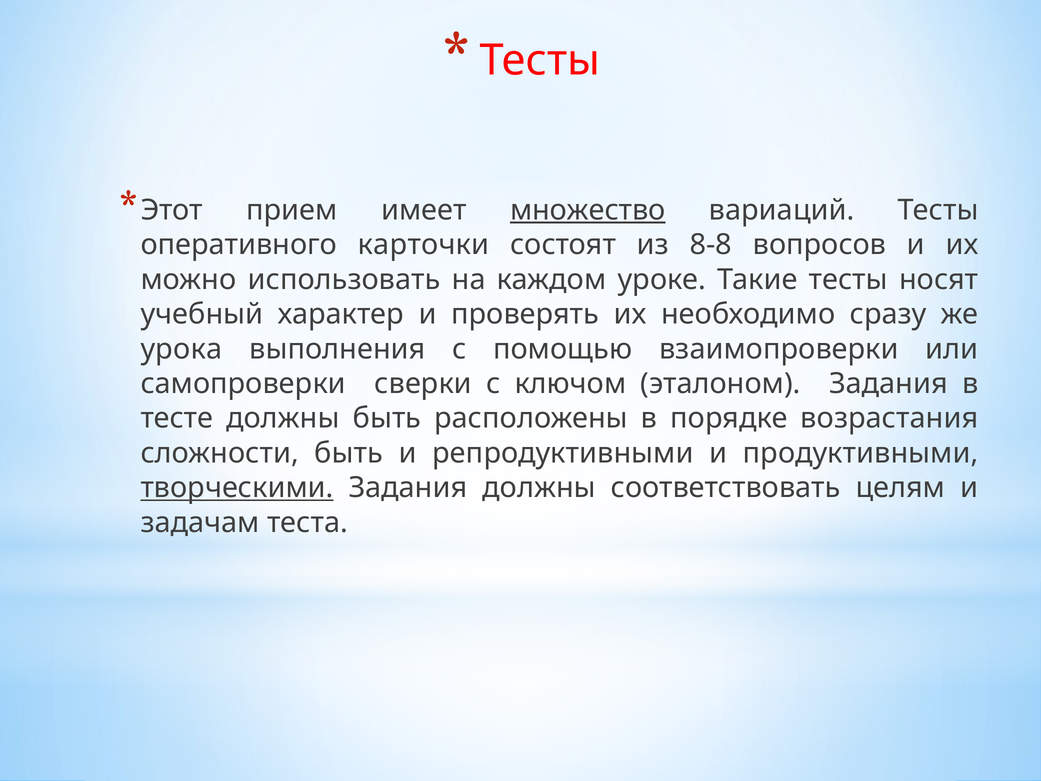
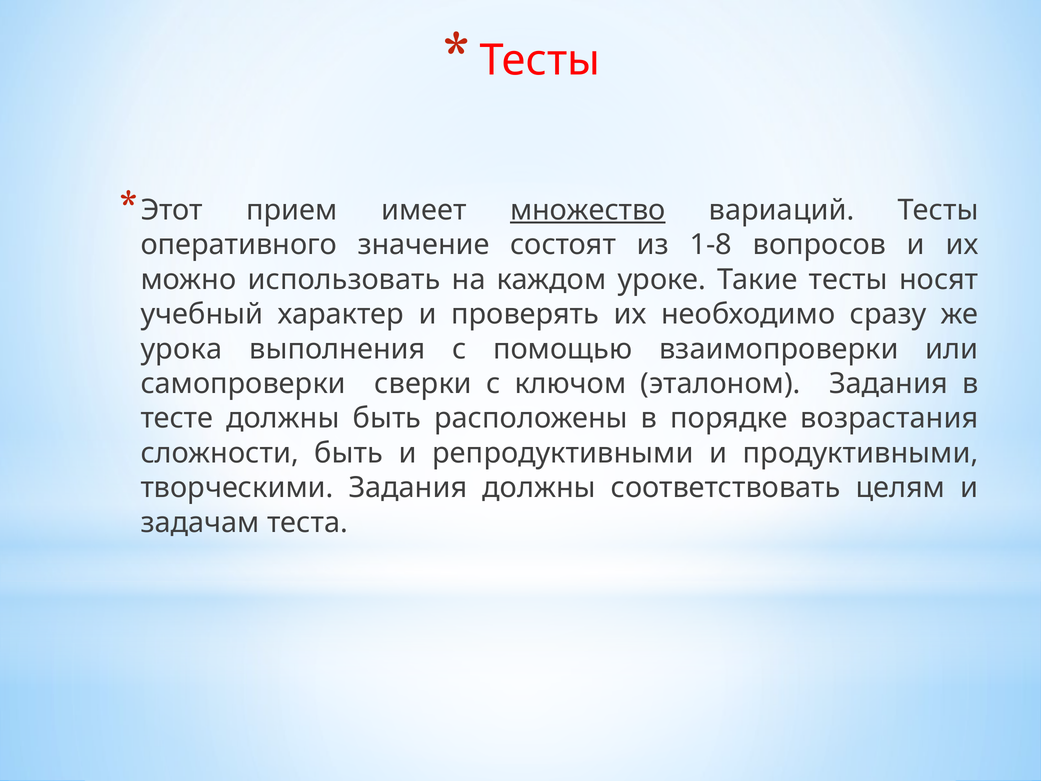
карточки: карточки -> значение
8-8: 8-8 -> 1-8
творческими underline: present -> none
